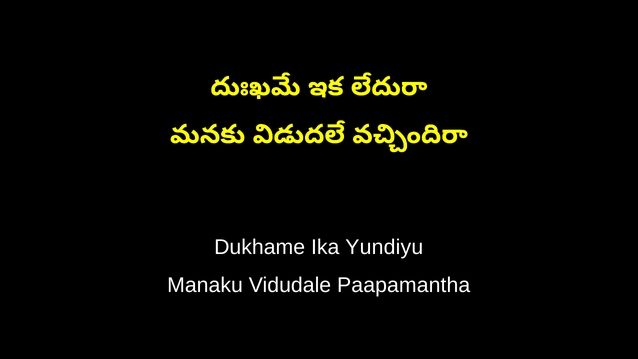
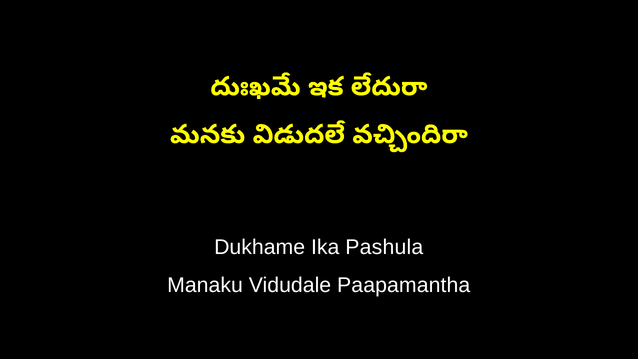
Yundiyu: Yundiyu -> Pashula
